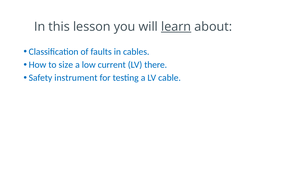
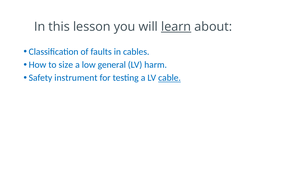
current: current -> general
there: there -> harm
cable underline: none -> present
